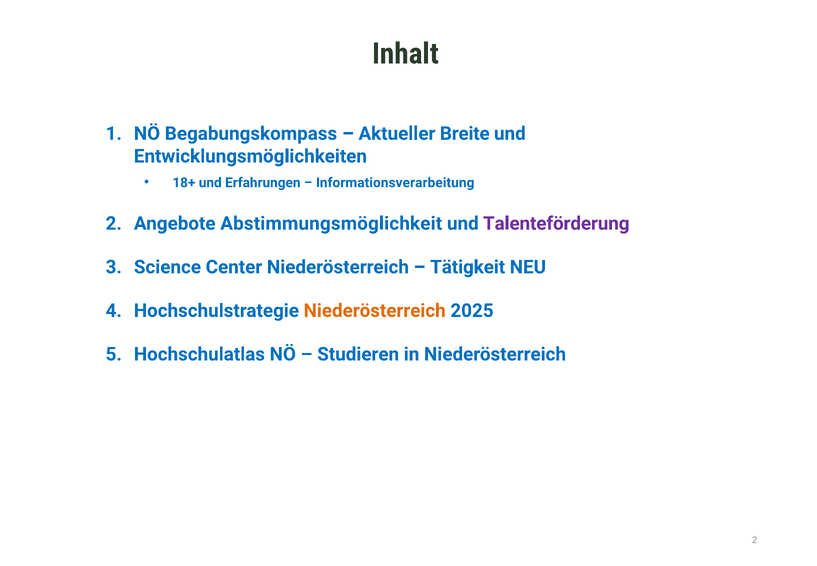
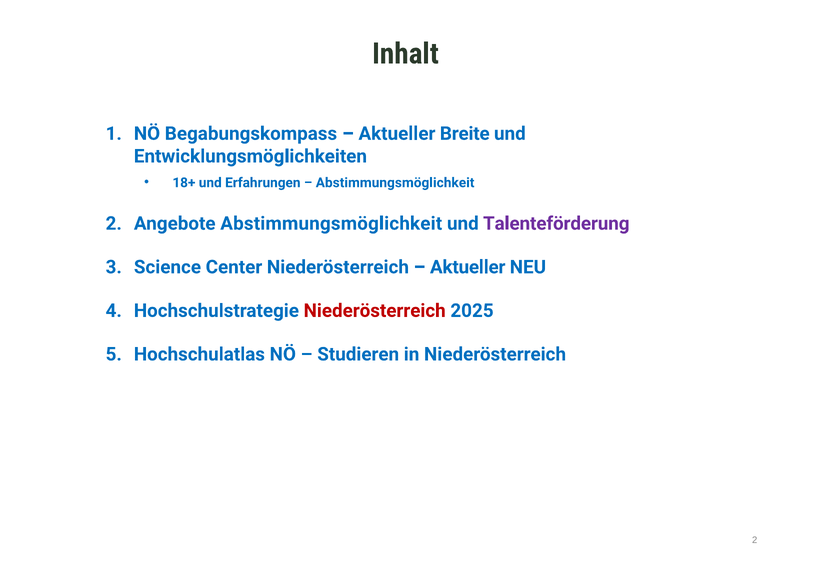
Informationsverarbeitung at (395, 183): Informationsverarbeitung -> Abstimmungsmöglichkeit
Tätigkeit at (468, 267): Tätigkeit -> Aktueller
Niederösterreich at (375, 310) colour: orange -> red
